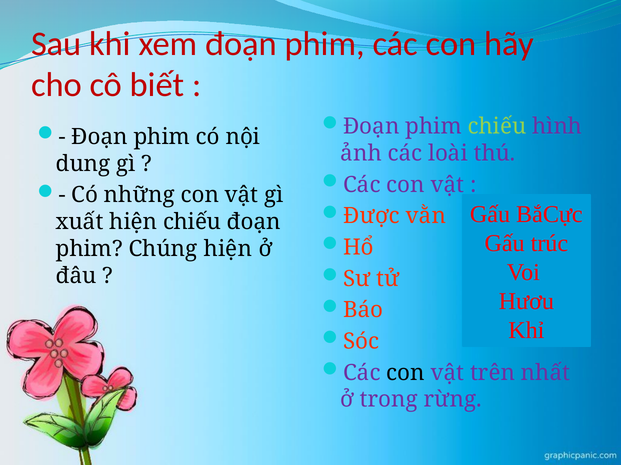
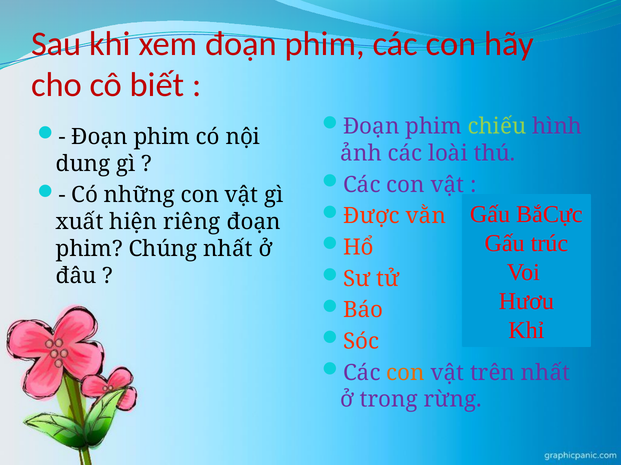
hiện chiếu: chiếu -> riêng
Chúng hiện: hiện -> nhất
con at (406, 373) colour: black -> orange
